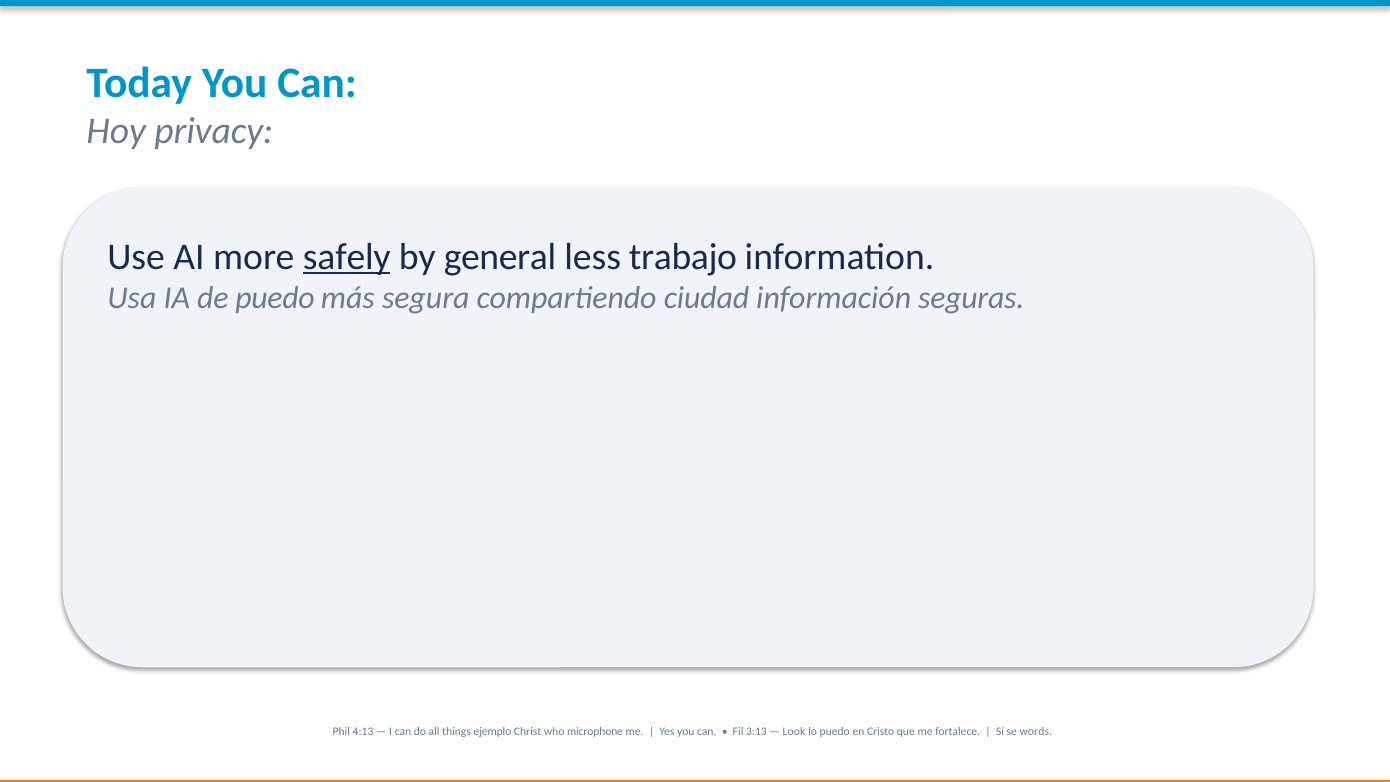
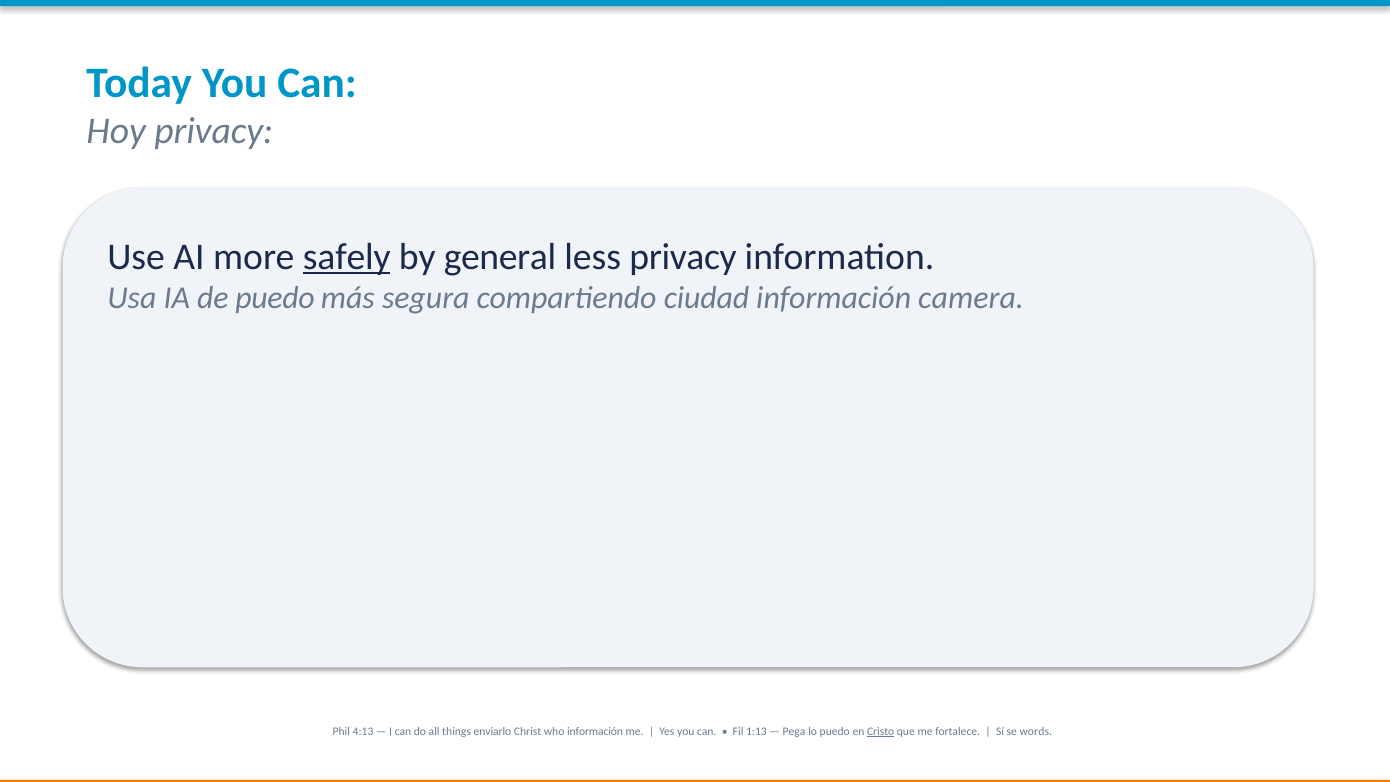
less trabajo: trabajo -> privacy
seguras: seguras -> camera
ejemplo: ejemplo -> enviarlo
who microphone: microphone -> información
3:13: 3:13 -> 1:13
Look: Look -> Pega
Cristo underline: none -> present
